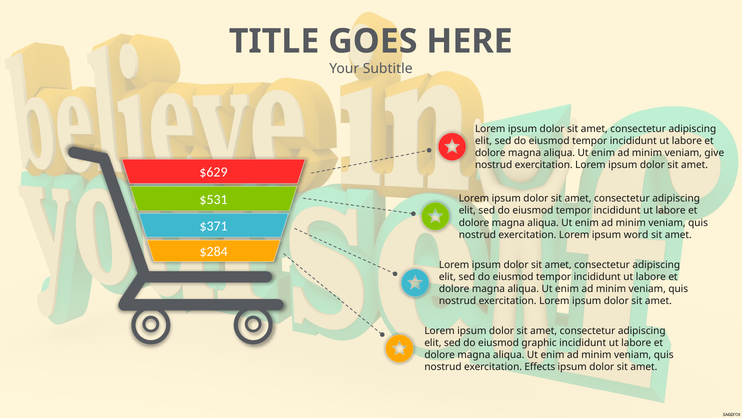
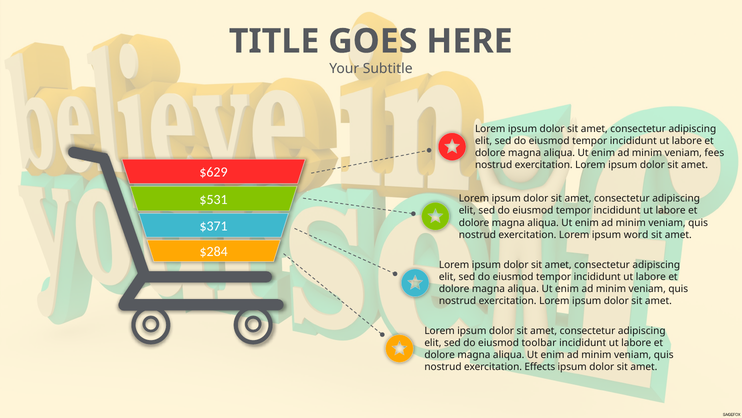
give: give -> fees
graphic: graphic -> toolbar
